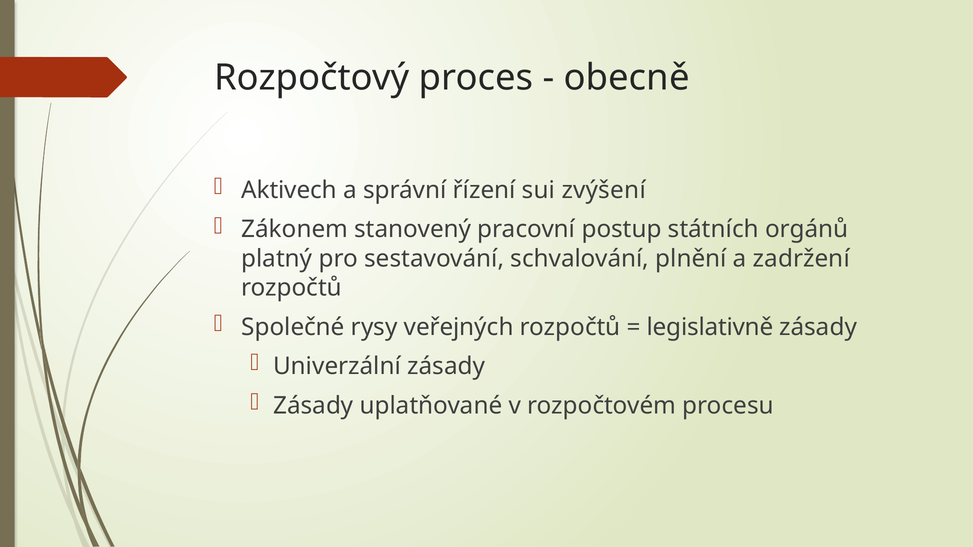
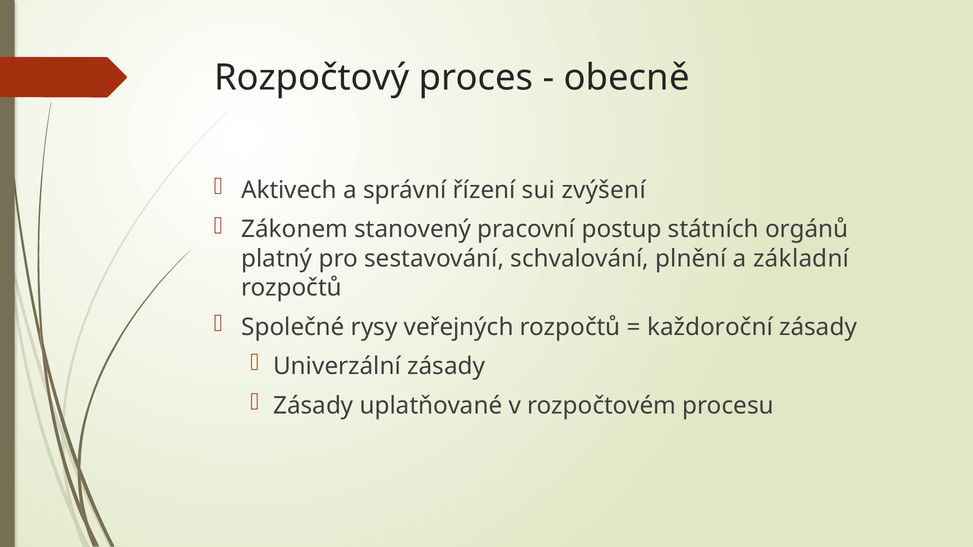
zadržení: zadržení -> základní
legislativně: legislativně -> každoroční
